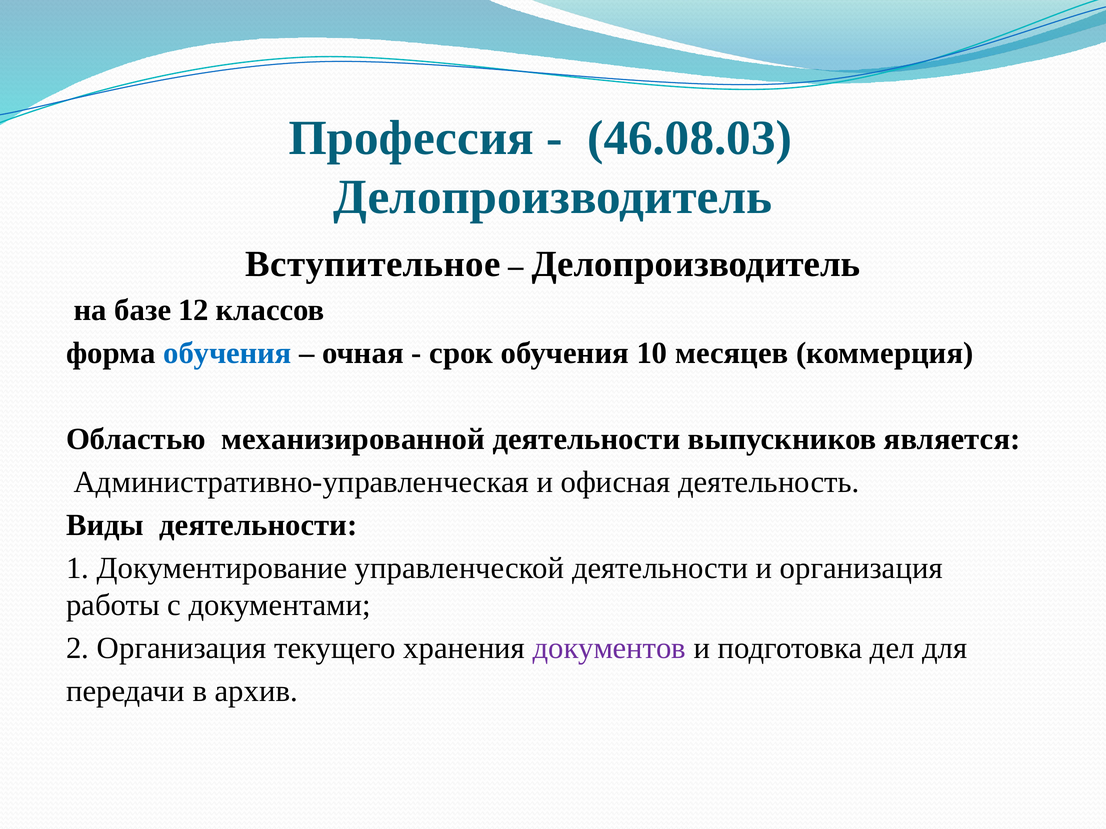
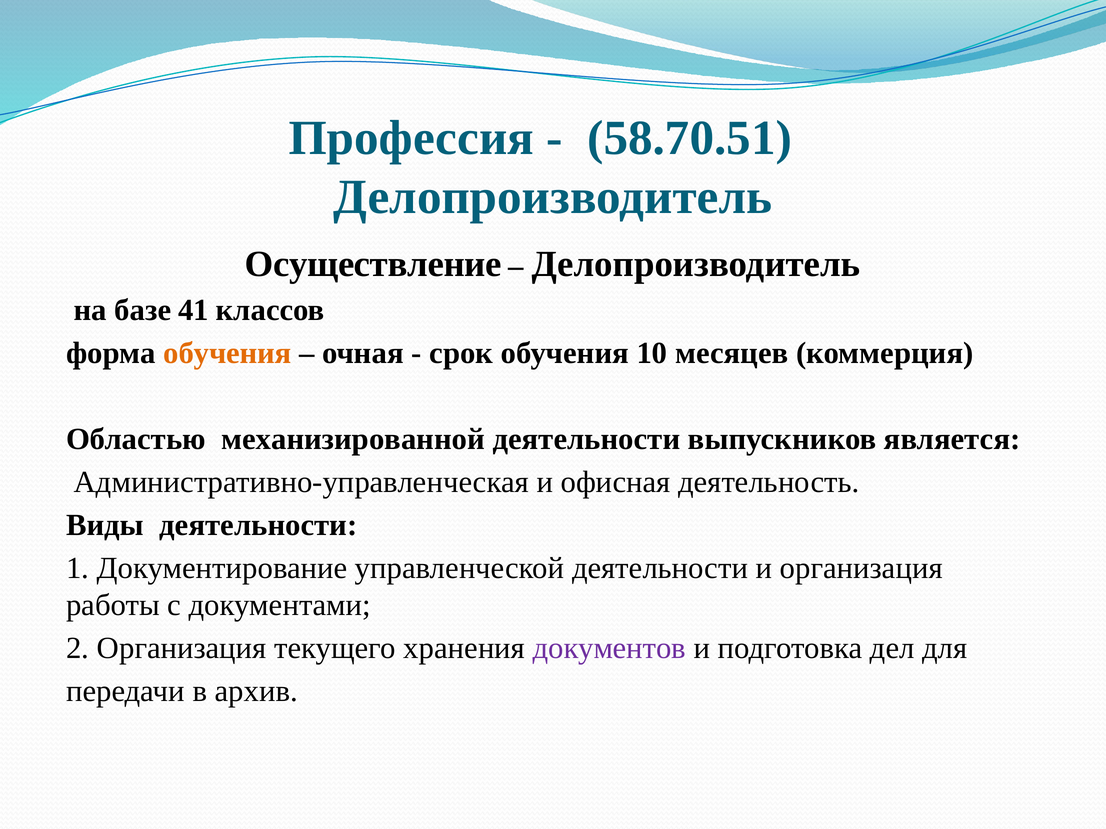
46.08.03: 46.08.03 -> 58.70.51
Вступительное: Вступительное -> Осуществление
12: 12 -> 41
обучения at (227, 354) colour: blue -> orange
